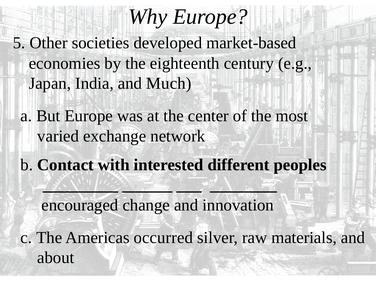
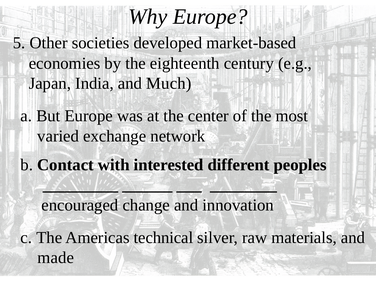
occurred: occurred -> technical
about: about -> made
